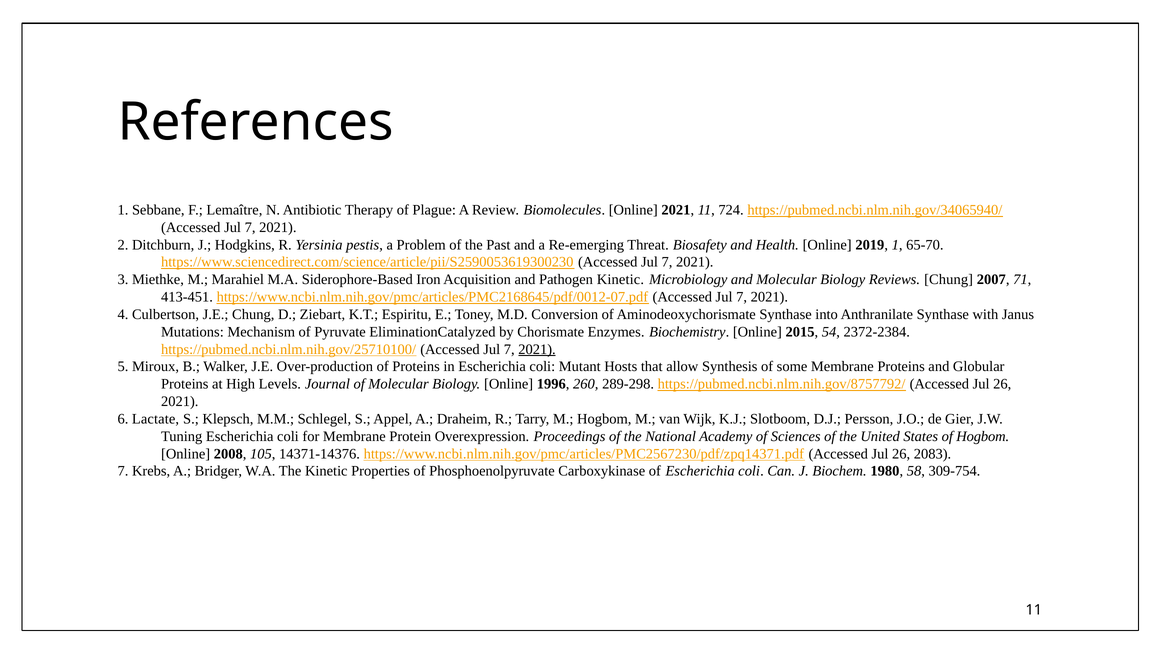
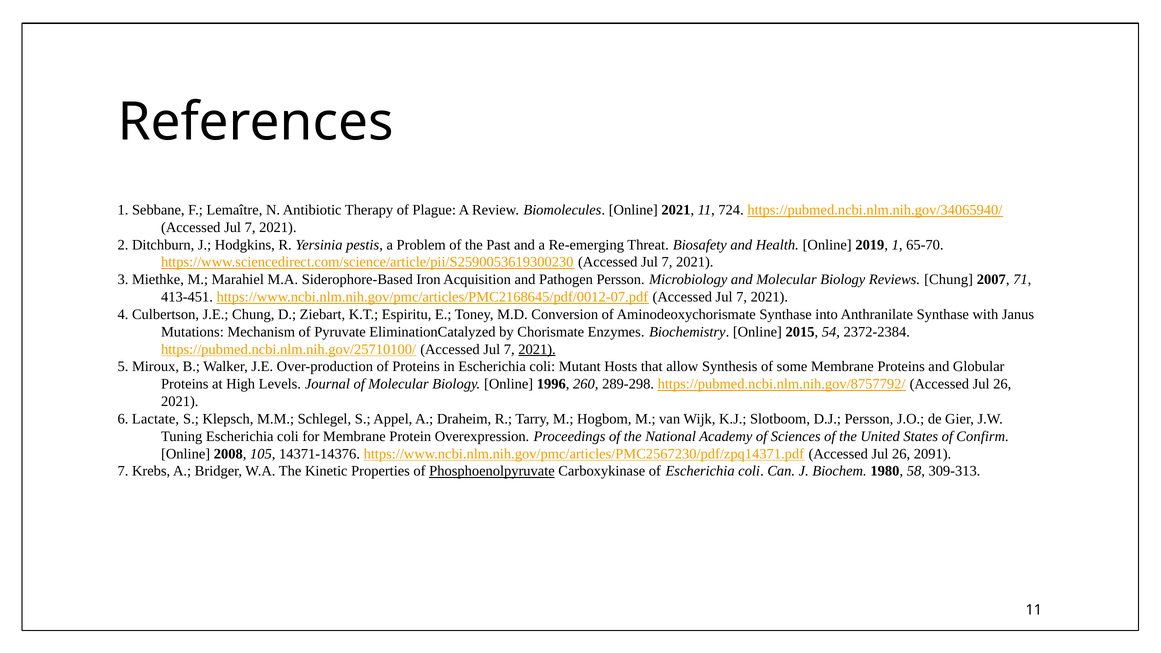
Pathogen Kinetic: Kinetic -> Persson
of Hogbom: Hogbom -> Confirm
2083: 2083 -> 2091
Phosphoenolpyruvate underline: none -> present
309-754: 309-754 -> 309-313
